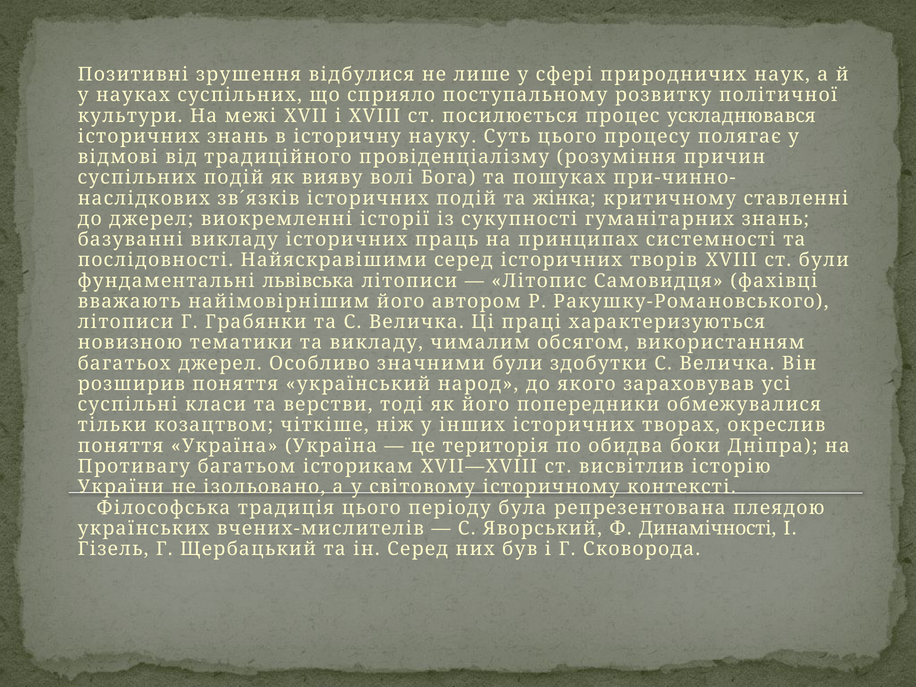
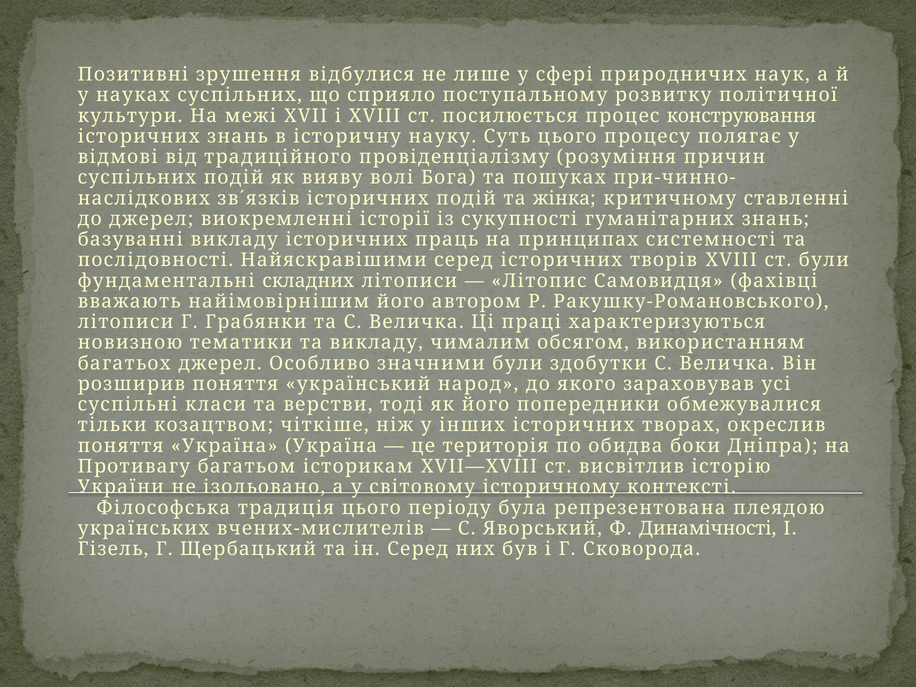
ускладнювався: ускладнювався -> конструювання
львівська: львівська -> складних
